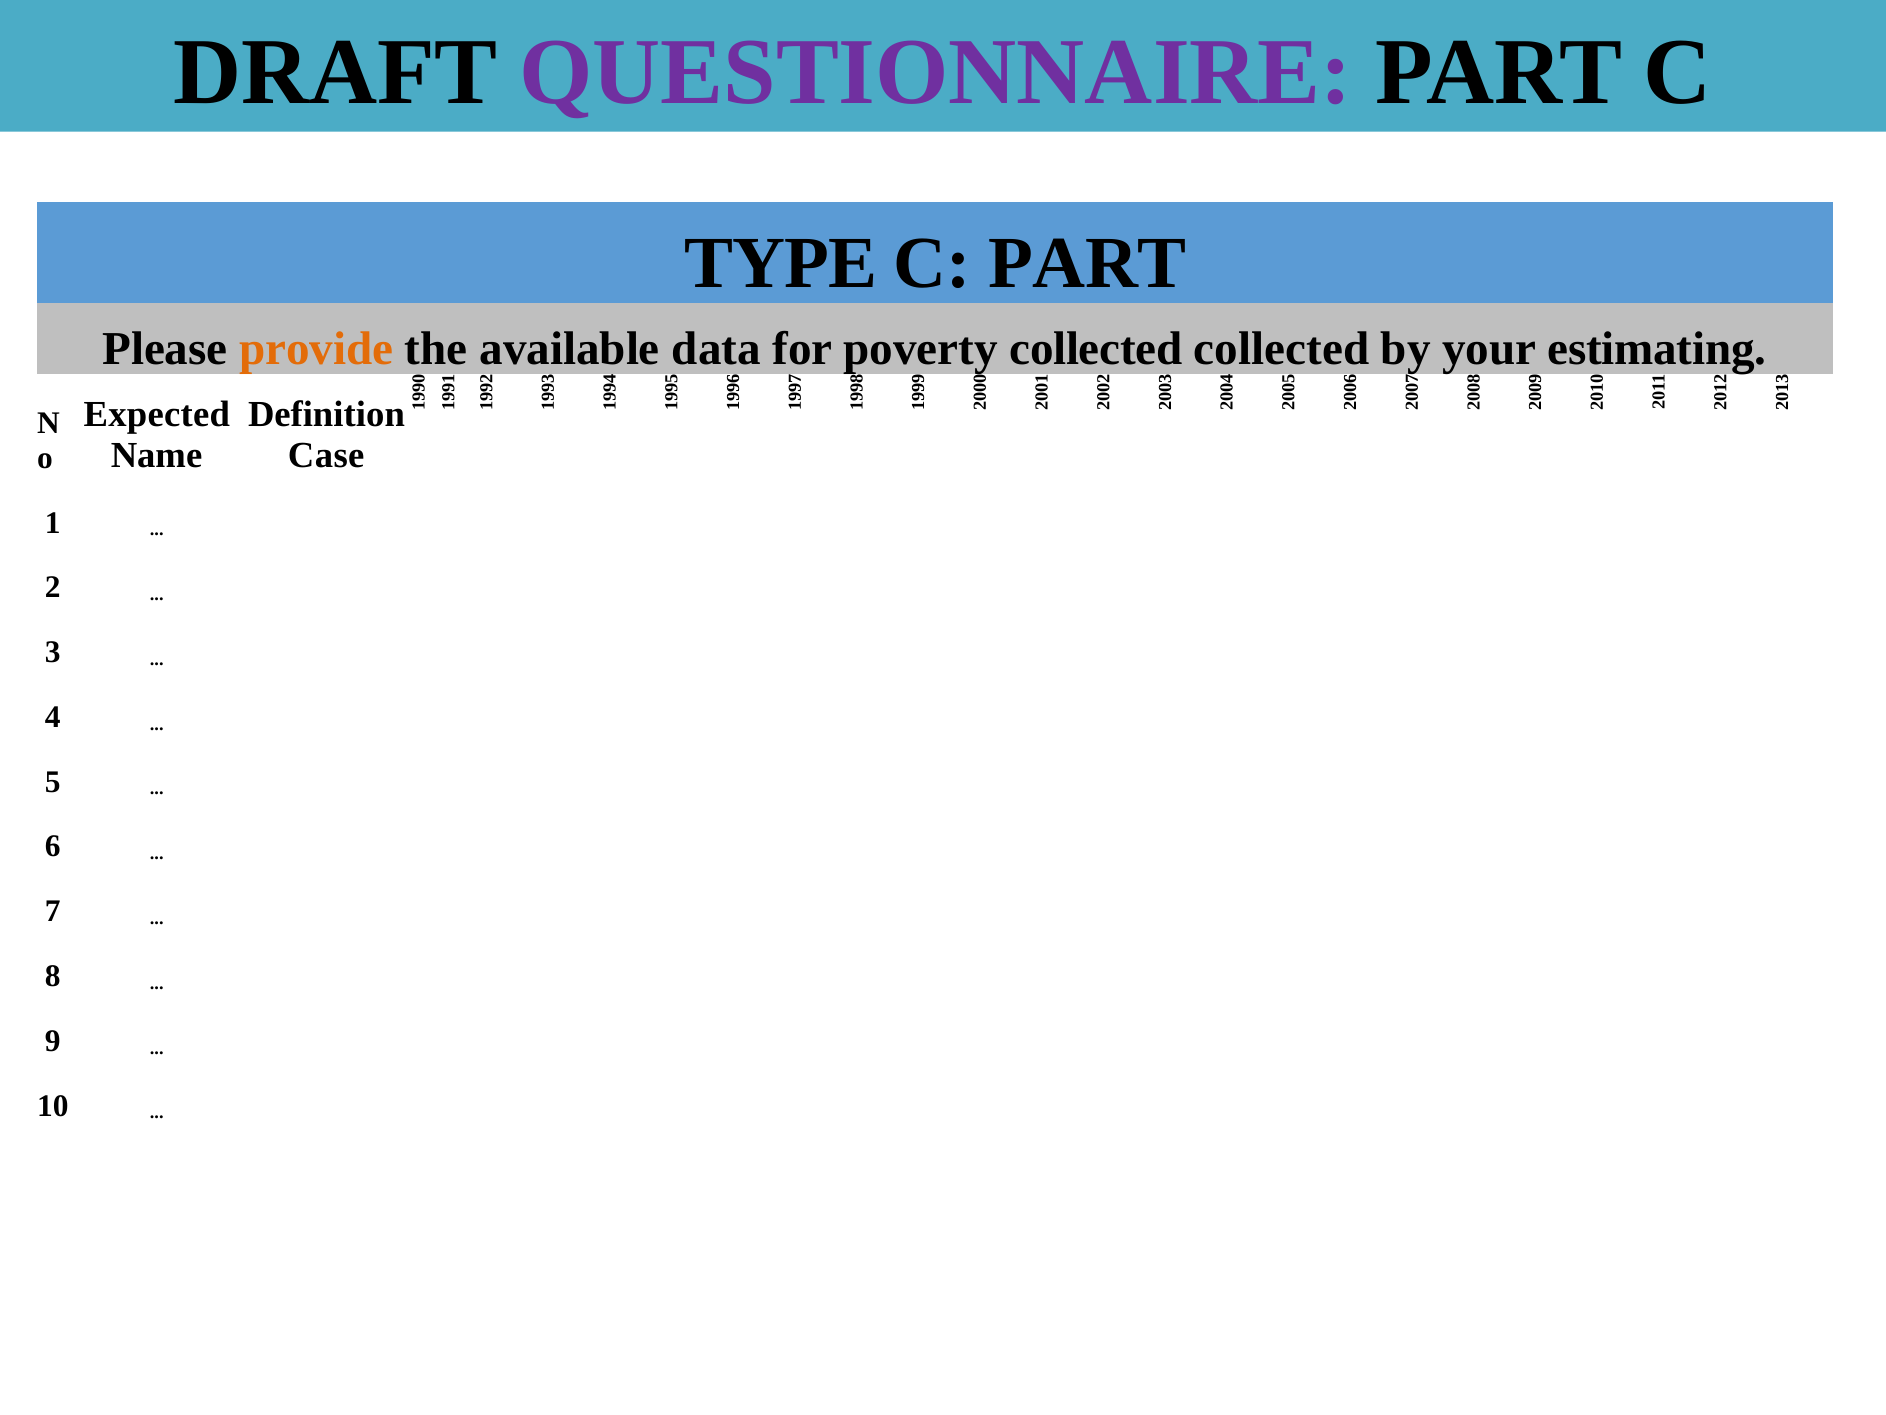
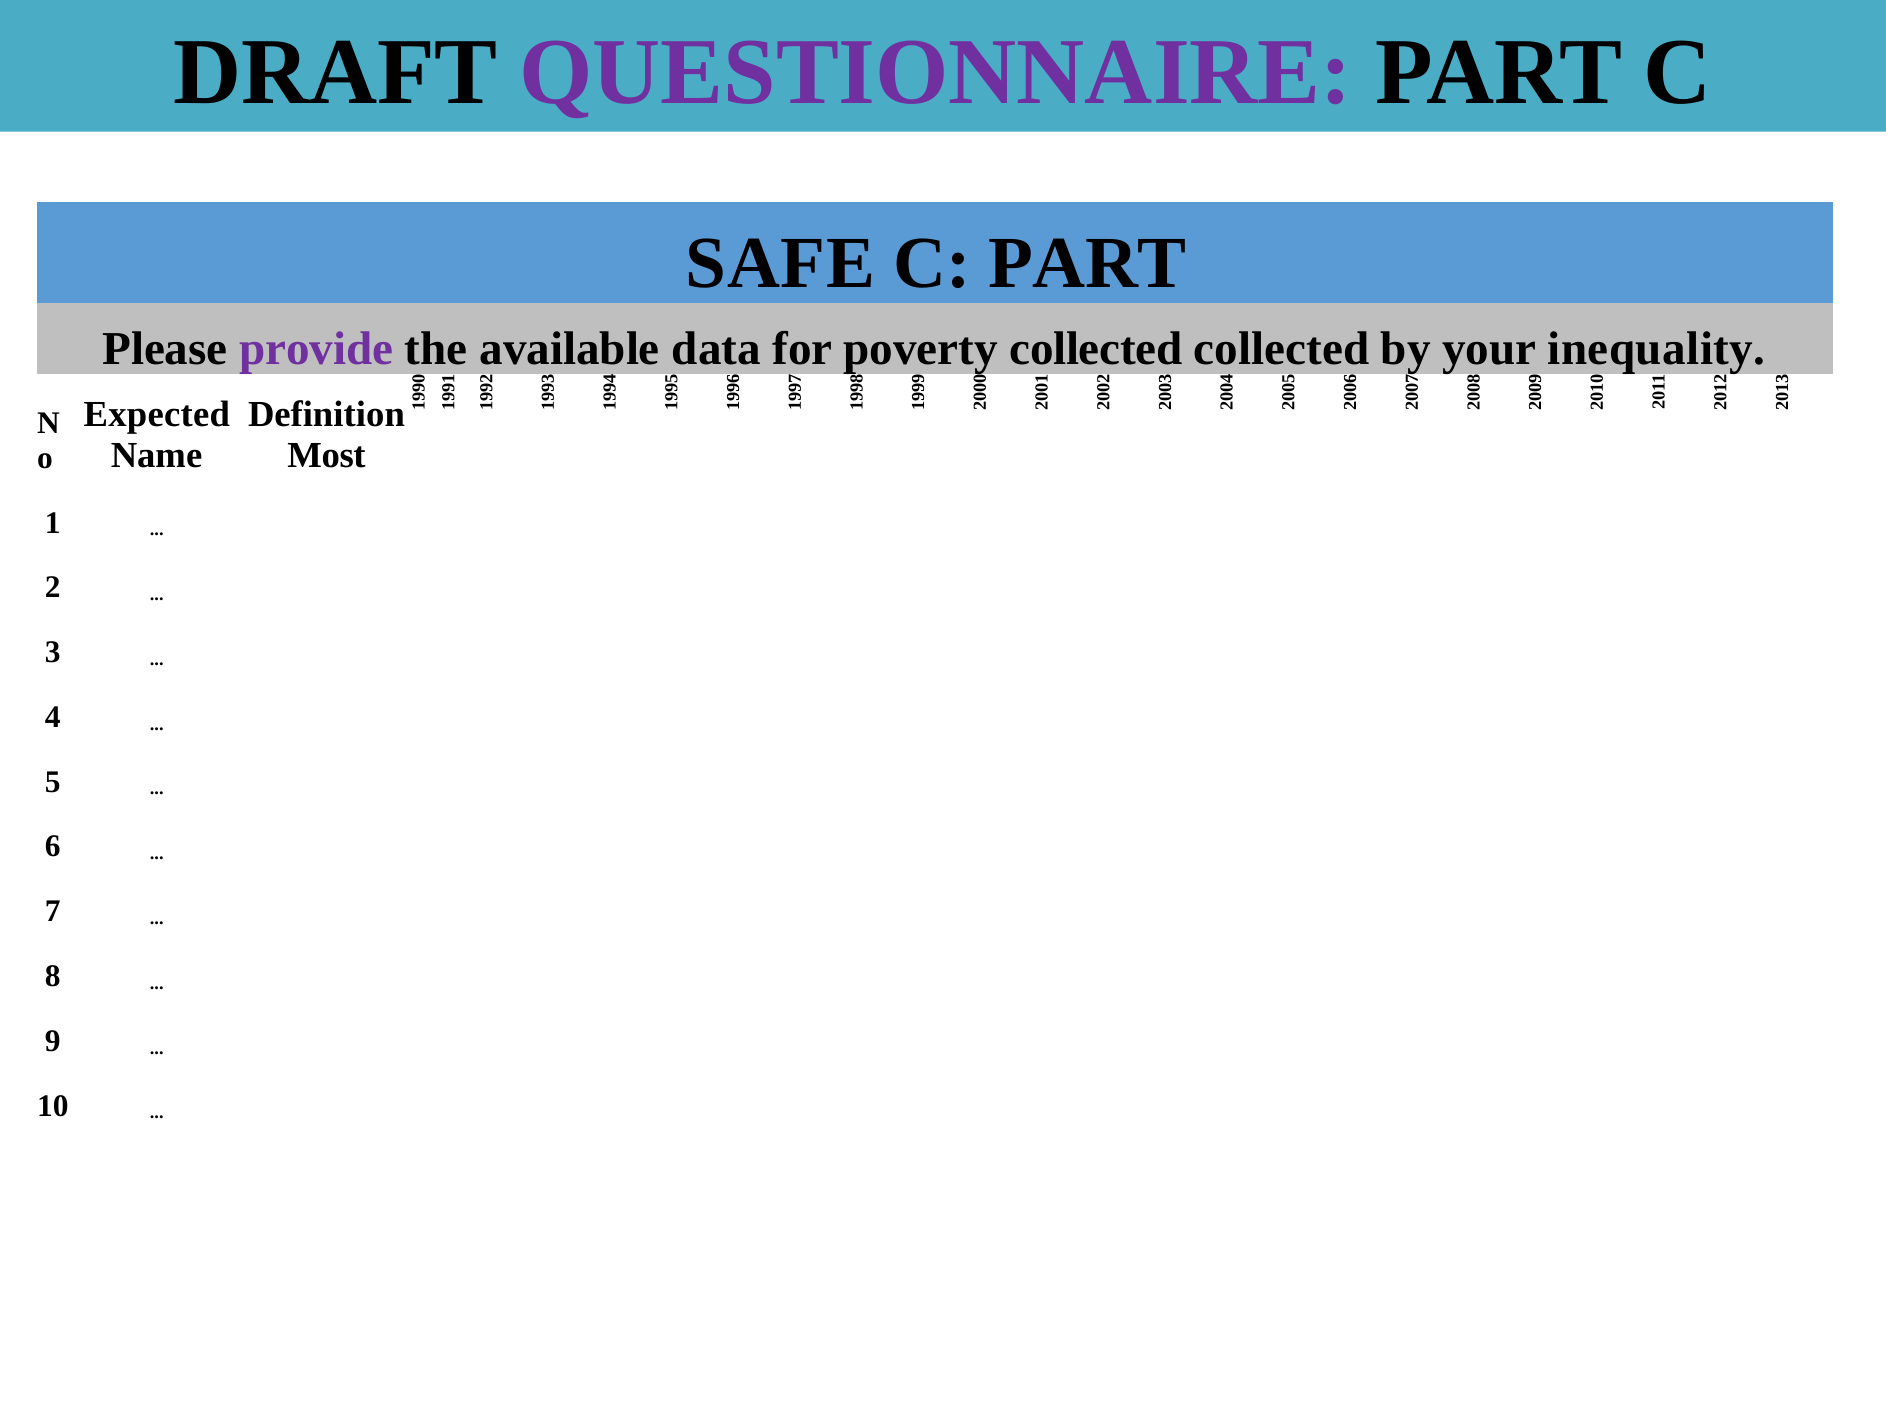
TYPE: TYPE -> SAFE
provide colour: orange -> purple
estimating: estimating -> inequality
Case: Case -> Most
